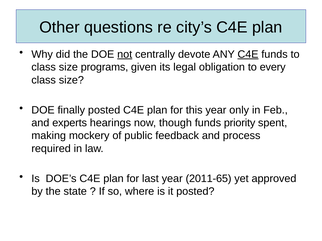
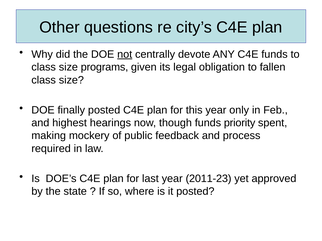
C4E at (248, 54) underline: present -> none
every: every -> fallen
experts: experts -> highest
2011-65: 2011-65 -> 2011-23
